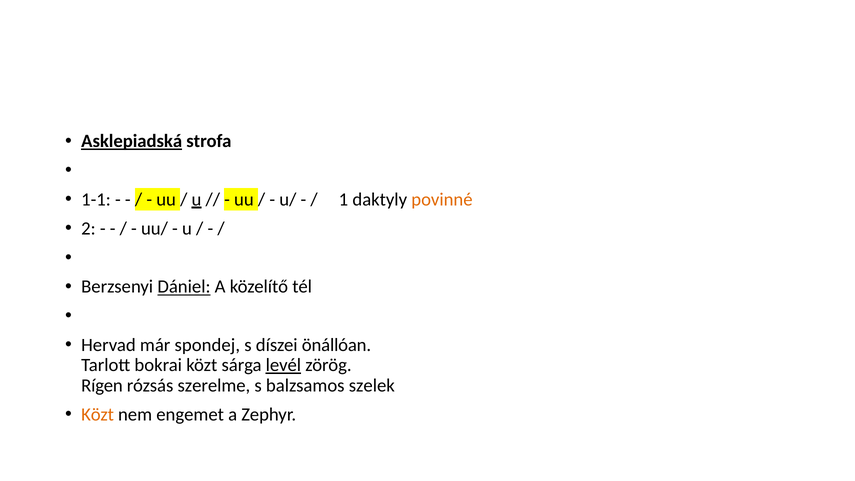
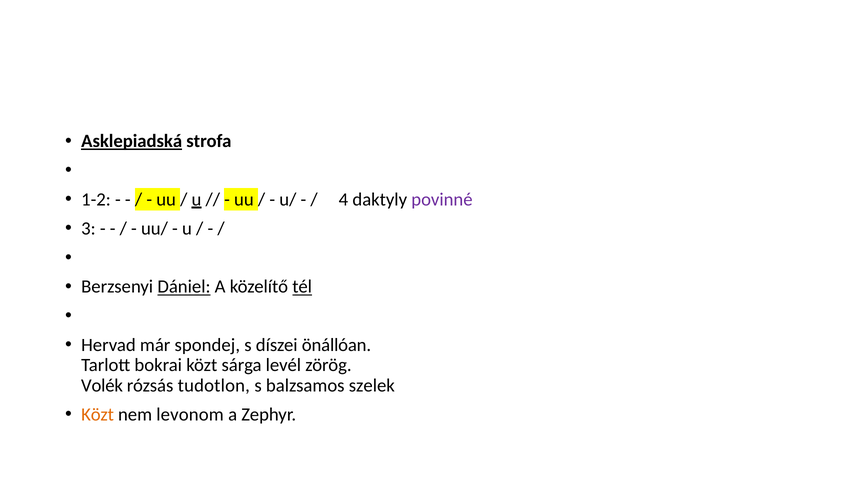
1-1: 1-1 -> 1-2
1: 1 -> 4
povinné colour: orange -> purple
2: 2 -> 3
tél underline: none -> present
levél underline: present -> none
Rígen: Rígen -> Volék
szerelme: szerelme -> tudotlon
engemet: engemet -> levonom
